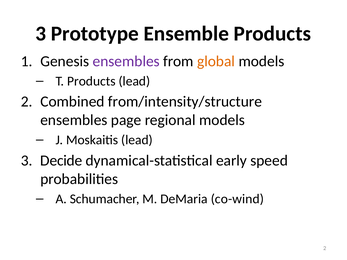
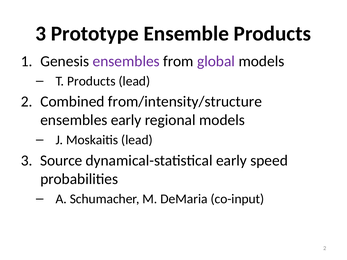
global colour: orange -> purple
ensembles page: page -> early
Decide: Decide -> Source
co-wind: co-wind -> co-input
